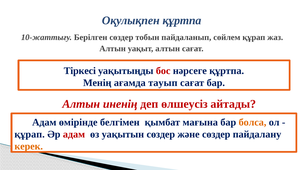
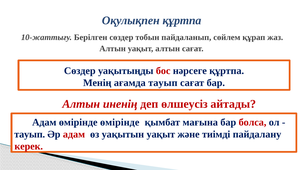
Тіркесі at (80, 71): Тіркесі -> Сөздер
өмірінде белгімен: белгімен -> өмірінде
болса colour: orange -> red
құрап at (30, 135): құрап -> тауып
уақытын сөздер: сөздер -> уақыт
және сөздер: сөздер -> тиімді
керек colour: orange -> red
